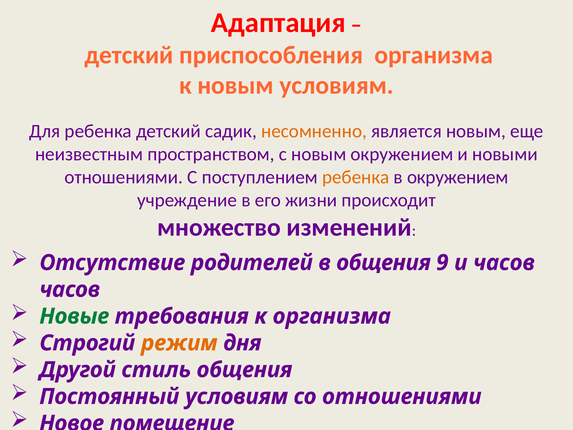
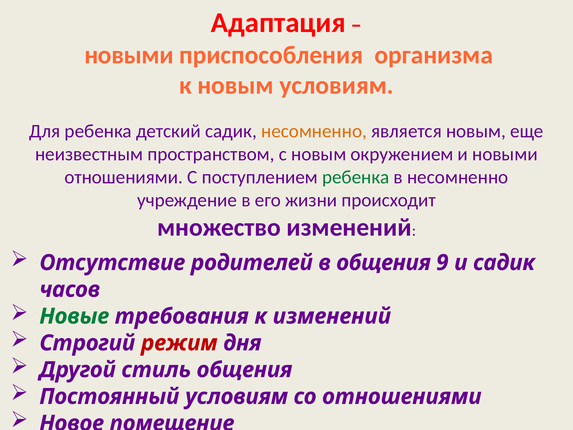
детский at (129, 55): детский -> новыми
ребенка at (356, 177) colour: orange -> green
в окружением: окружением -> несомненно
и часов: часов -> садик
к организма: организма -> изменений
режим colour: orange -> red
